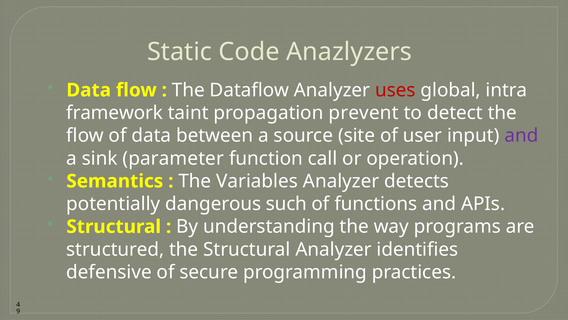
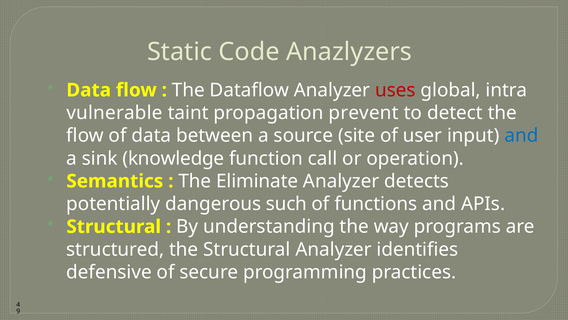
framework: framework -> vulnerable
and at (521, 135) colour: purple -> blue
parameter: parameter -> knowledge
Variables: Variables -> Eliminate
